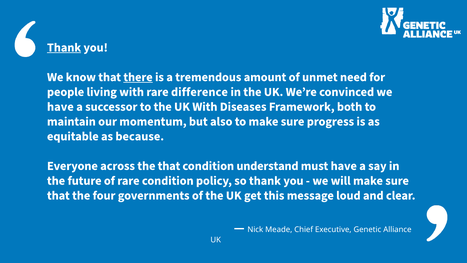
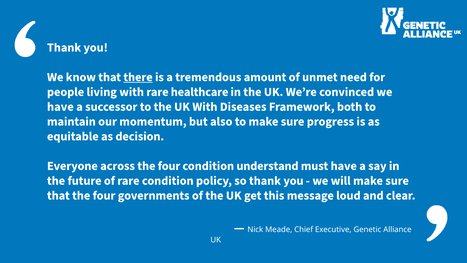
Thank at (64, 47) underline: present -> none
difference: difference -> healthcare
because: because -> decision
across the that: that -> four
